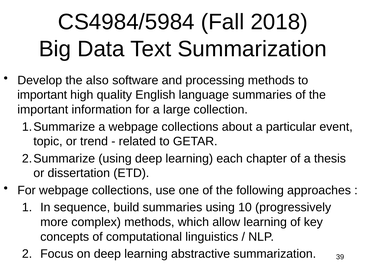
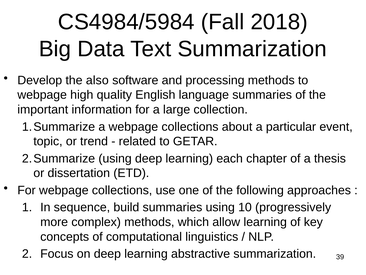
important at (42, 95): important -> webpage
